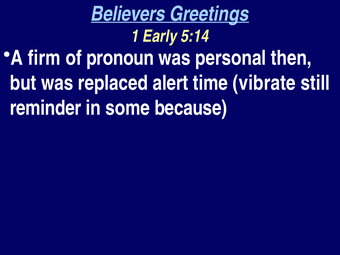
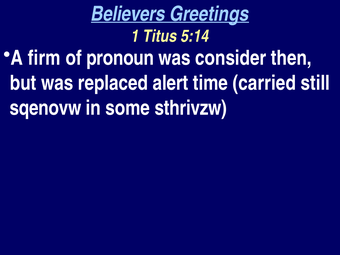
Early: Early -> Titus
personal: personal -> consider
vibrate: vibrate -> carried
reminder: reminder -> sqenovw
because: because -> sthrivzw
